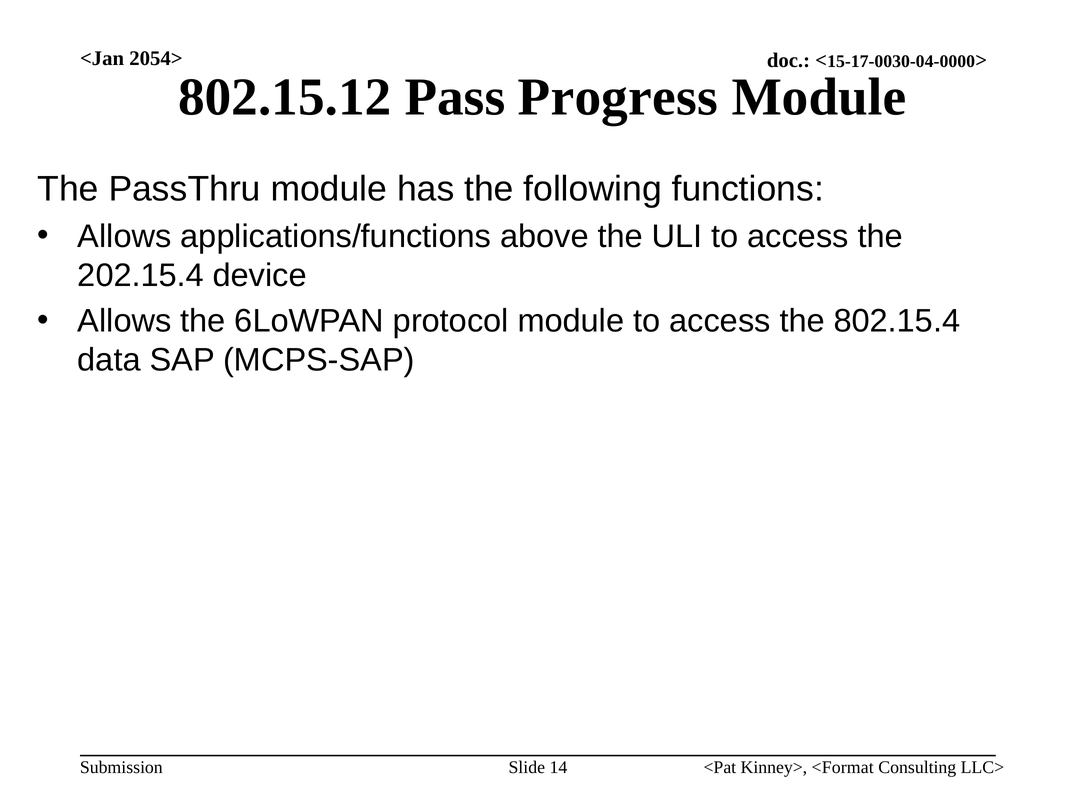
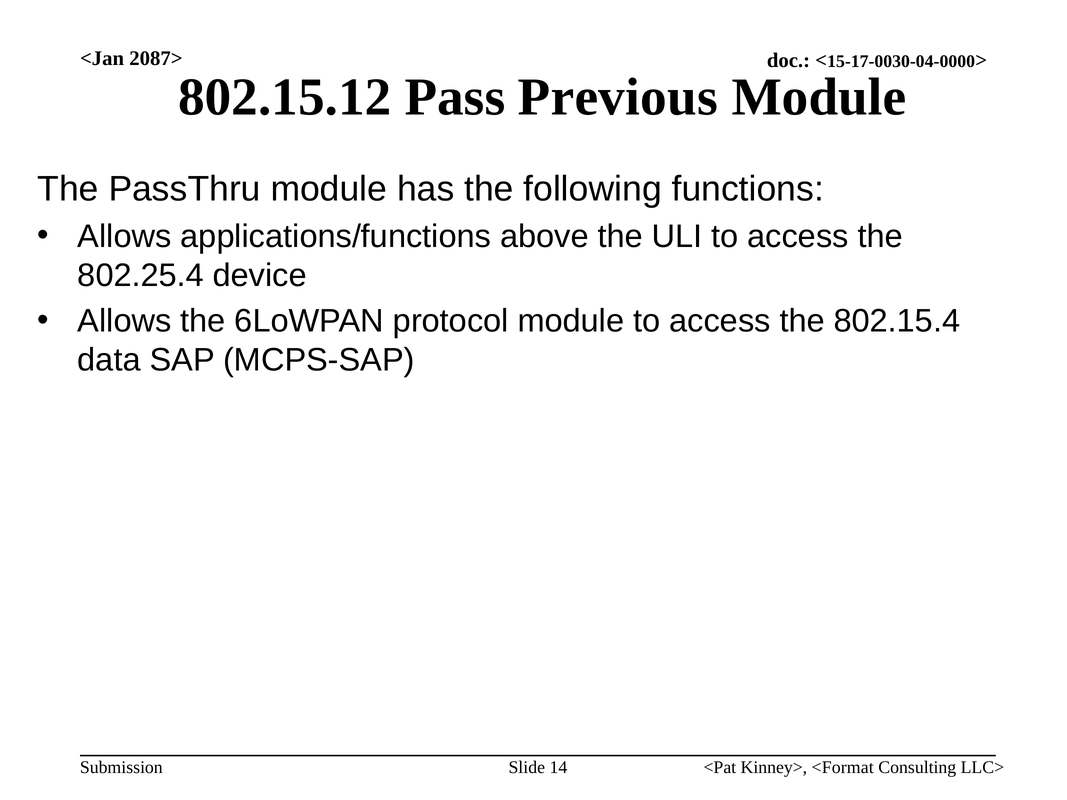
2054>: 2054> -> 2087>
Progress: Progress -> Previous
202.15.4: 202.15.4 -> 802.25.4
